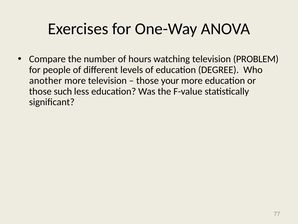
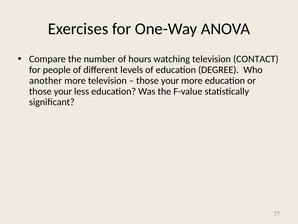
PROBLEM: PROBLEM -> CONTACT
such at (63, 91): such -> your
